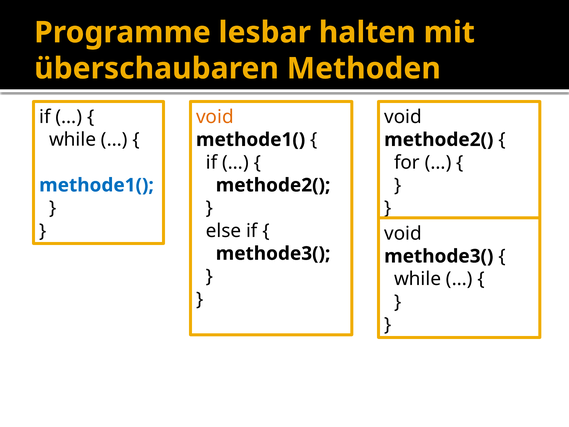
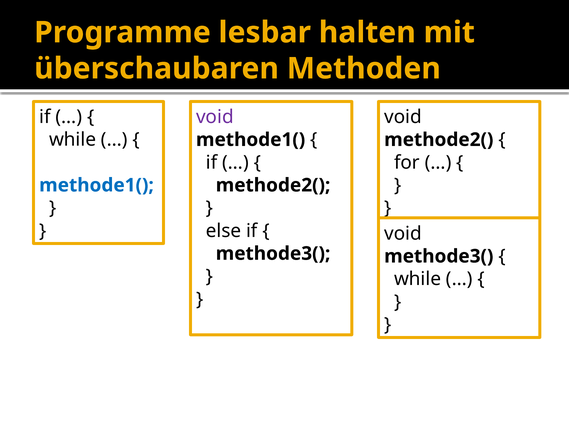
void at (215, 117) colour: orange -> purple
